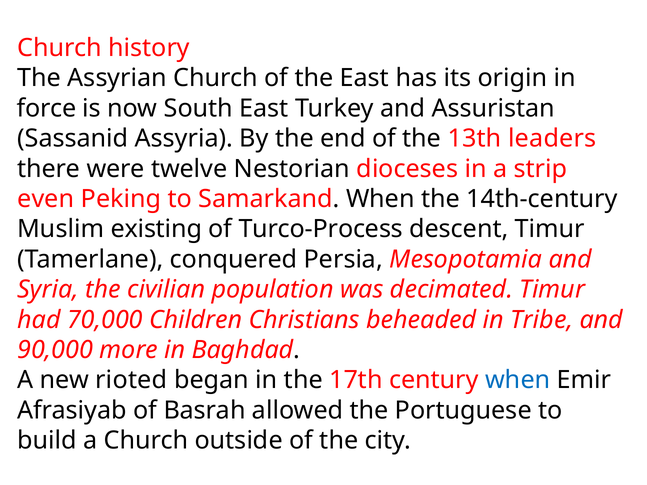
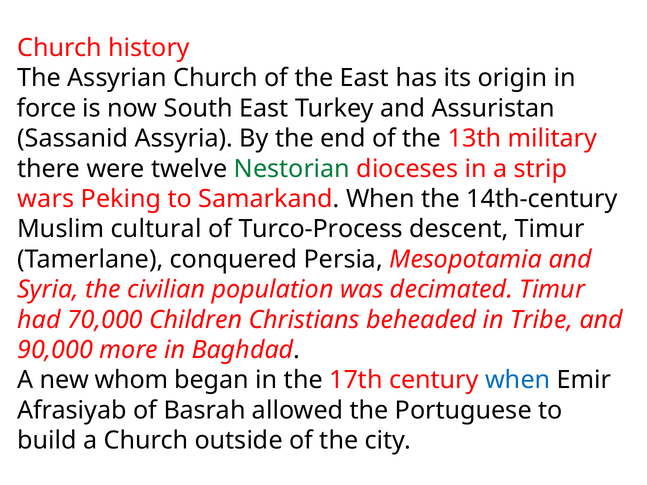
leaders: leaders -> military
Nestorian colour: black -> green
even: even -> wars
existing: existing -> cultural
rioted: rioted -> whom
